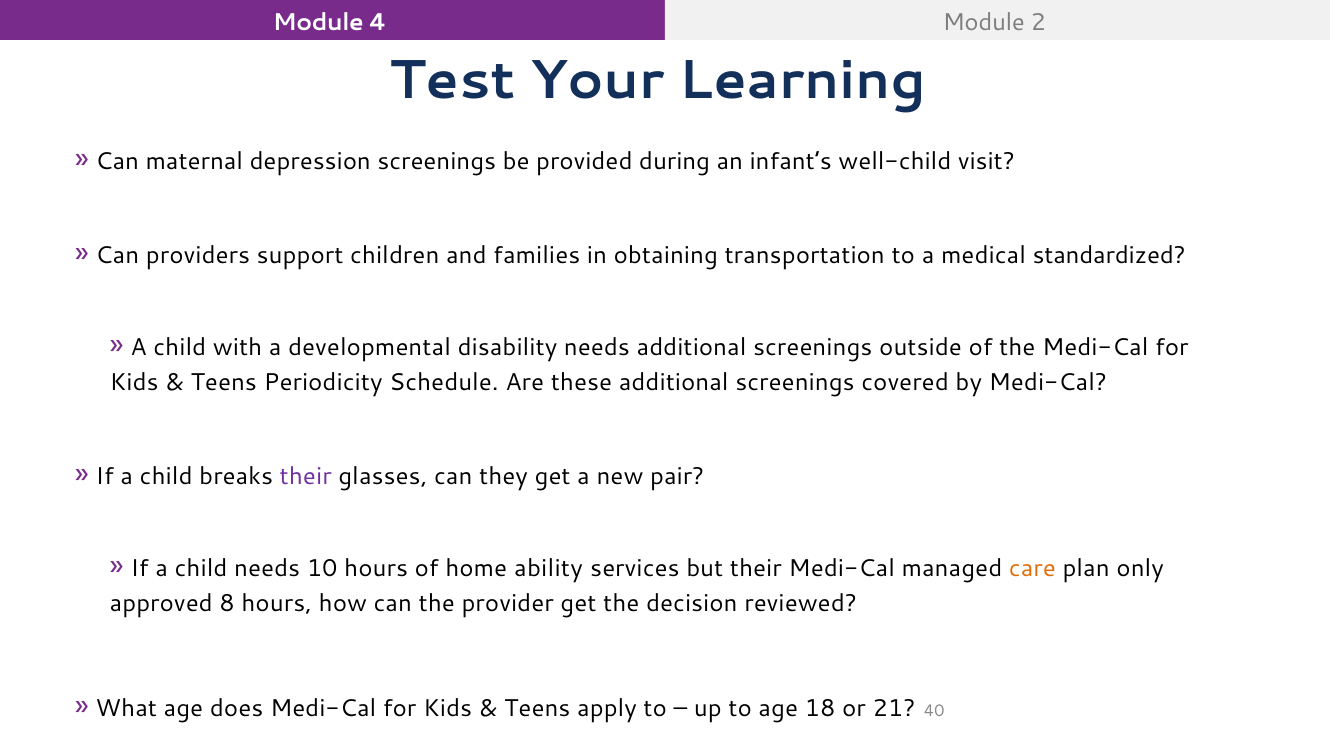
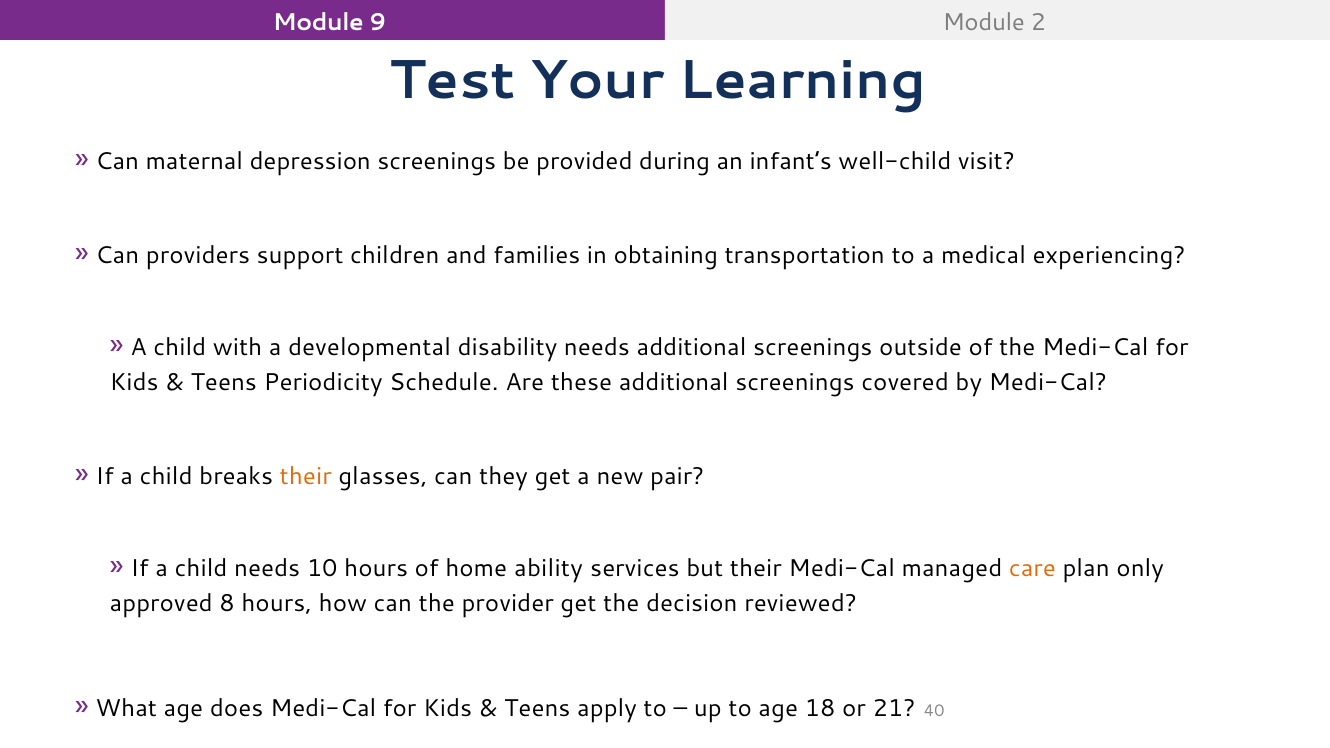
4: 4 -> 9
standardized: standardized -> experiencing
their at (306, 477) colour: purple -> orange
